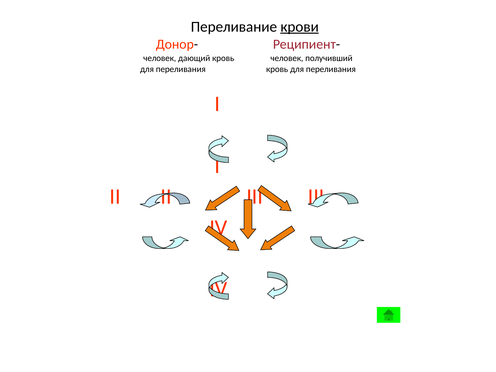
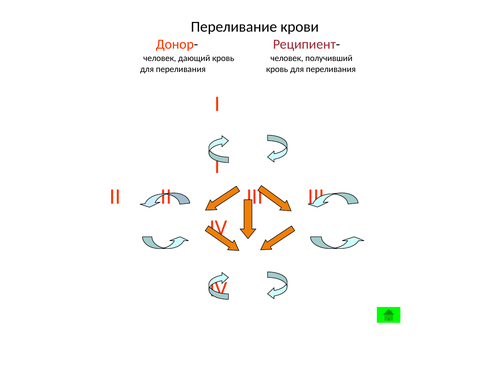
крови underline: present -> none
